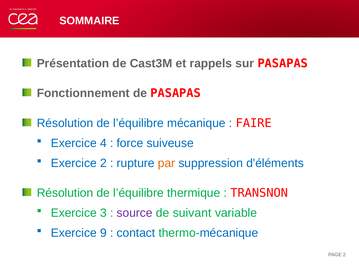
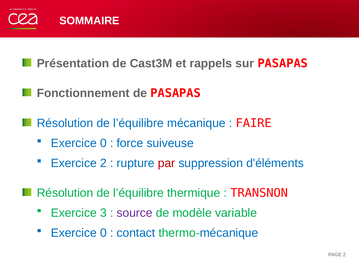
4 at (103, 143): 4 -> 0
par colour: orange -> red
suivant: suivant -> modèle
9 at (103, 233): 9 -> 0
